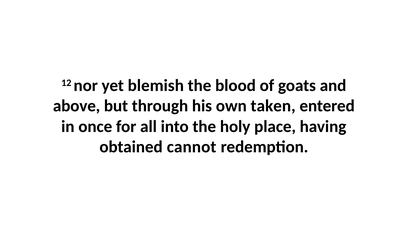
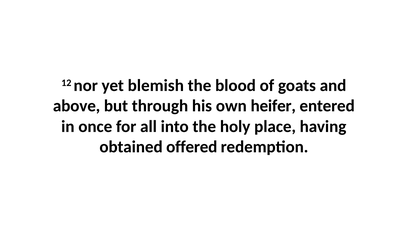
taken: taken -> heifer
cannot: cannot -> offered
